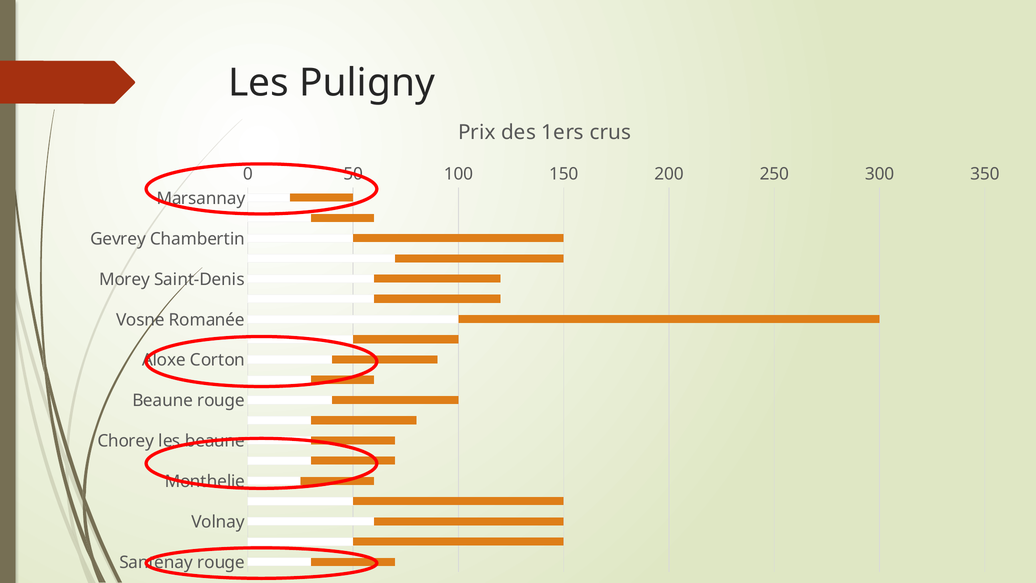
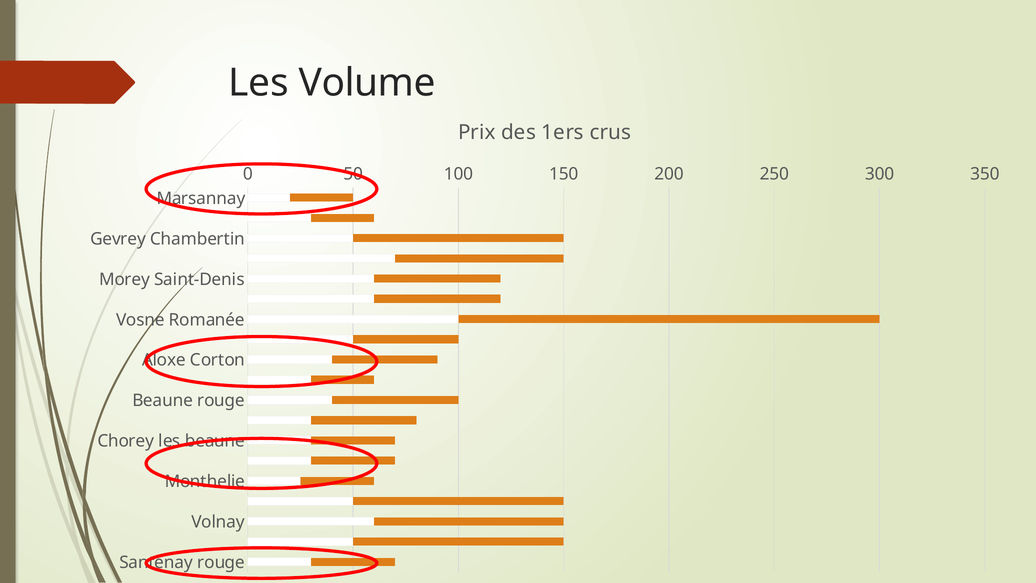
Puligny: Puligny -> Volume
